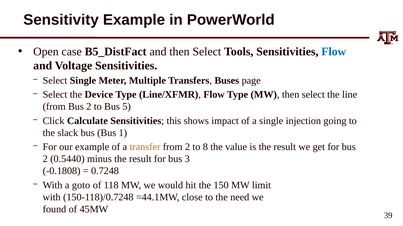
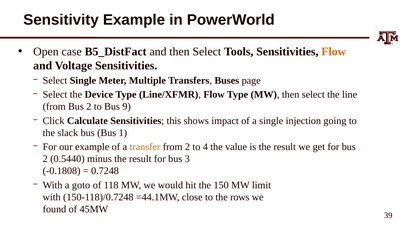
Flow at (334, 52) colour: blue -> orange
5: 5 -> 9
8: 8 -> 4
need: need -> rows
